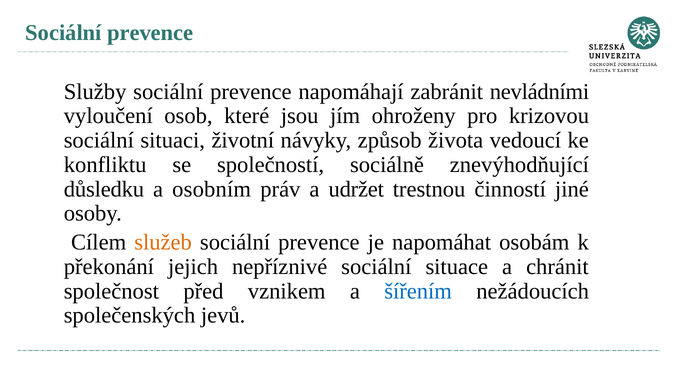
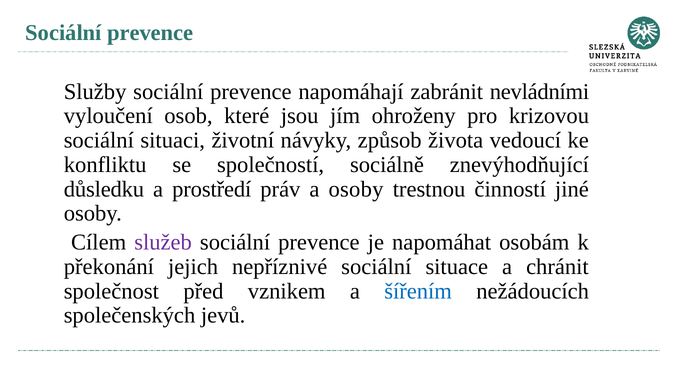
osobním: osobním -> prostředí
a udržet: udržet -> osoby
služeb colour: orange -> purple
